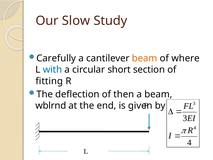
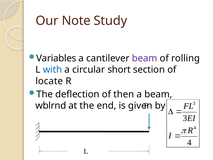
Slow: Slow -> Note
Carefully: Carefully -> Variables
beam at (145, 58) colour: orange -> purple
where: where -> rolling
fitting: fitting -> locate
